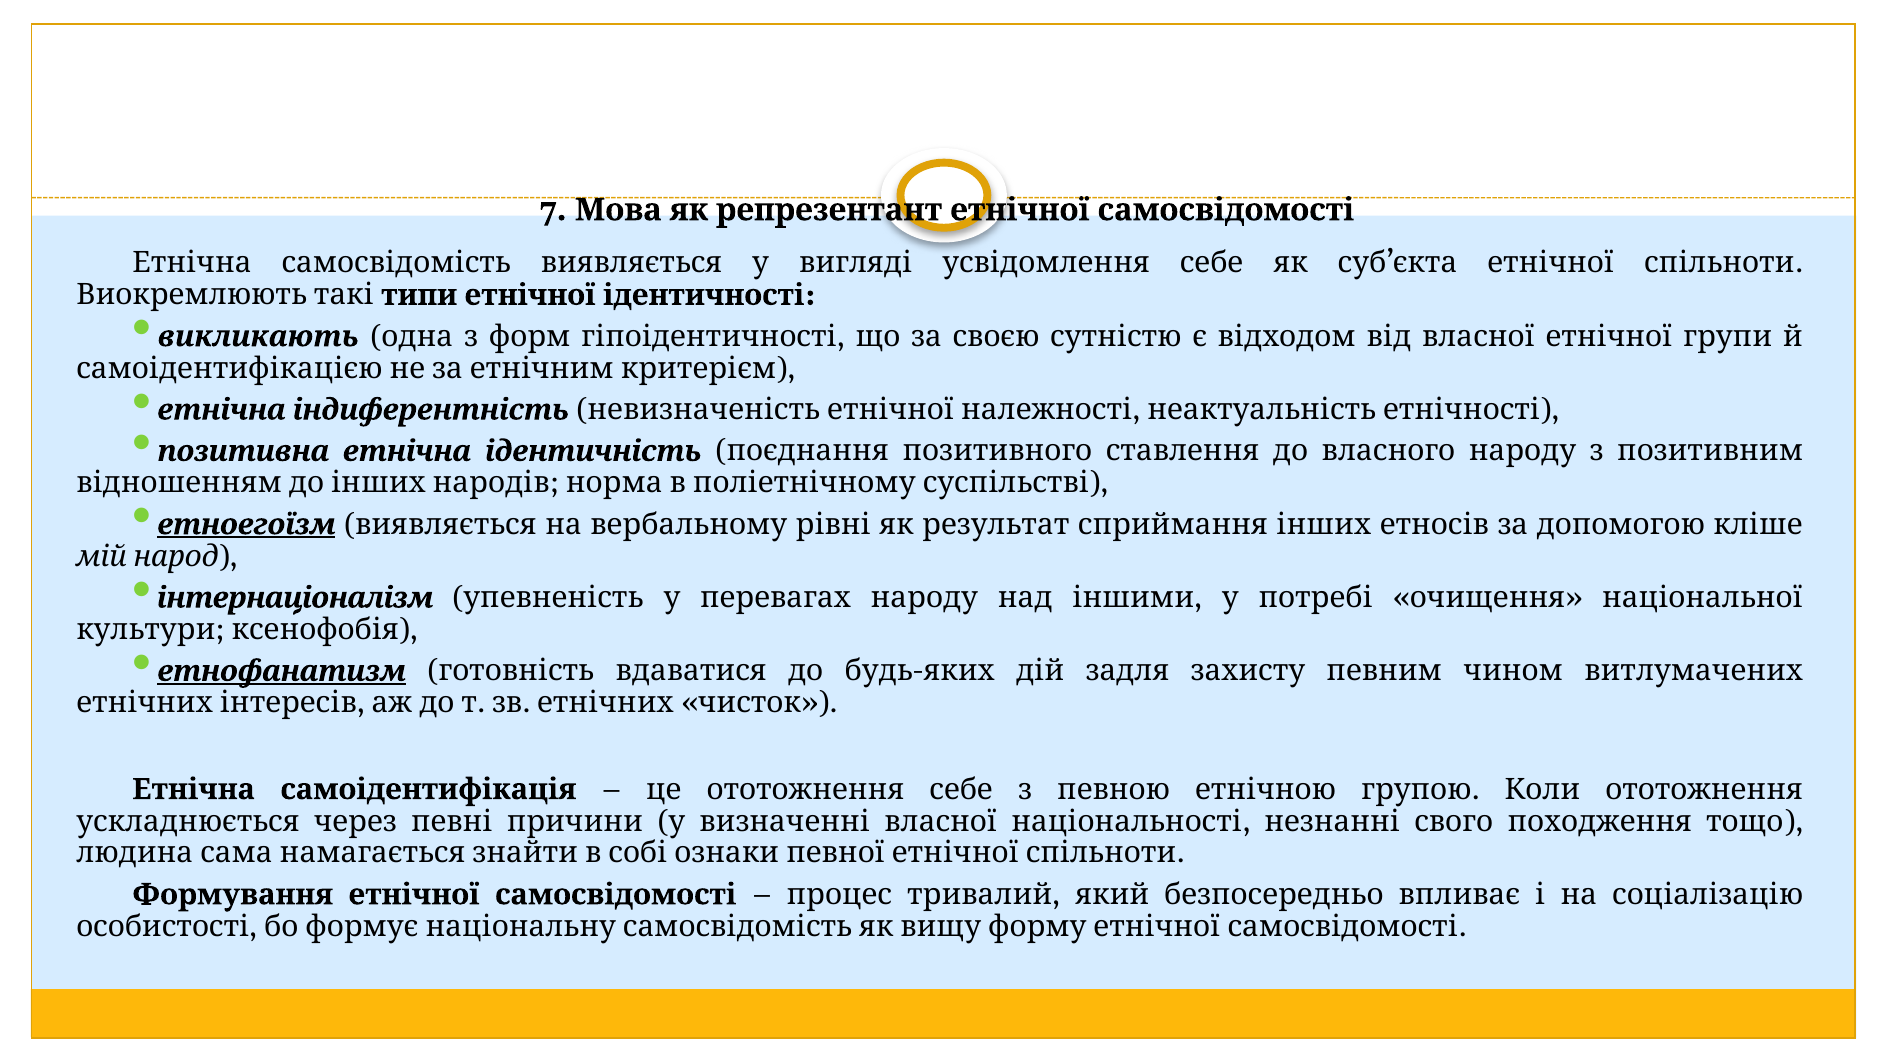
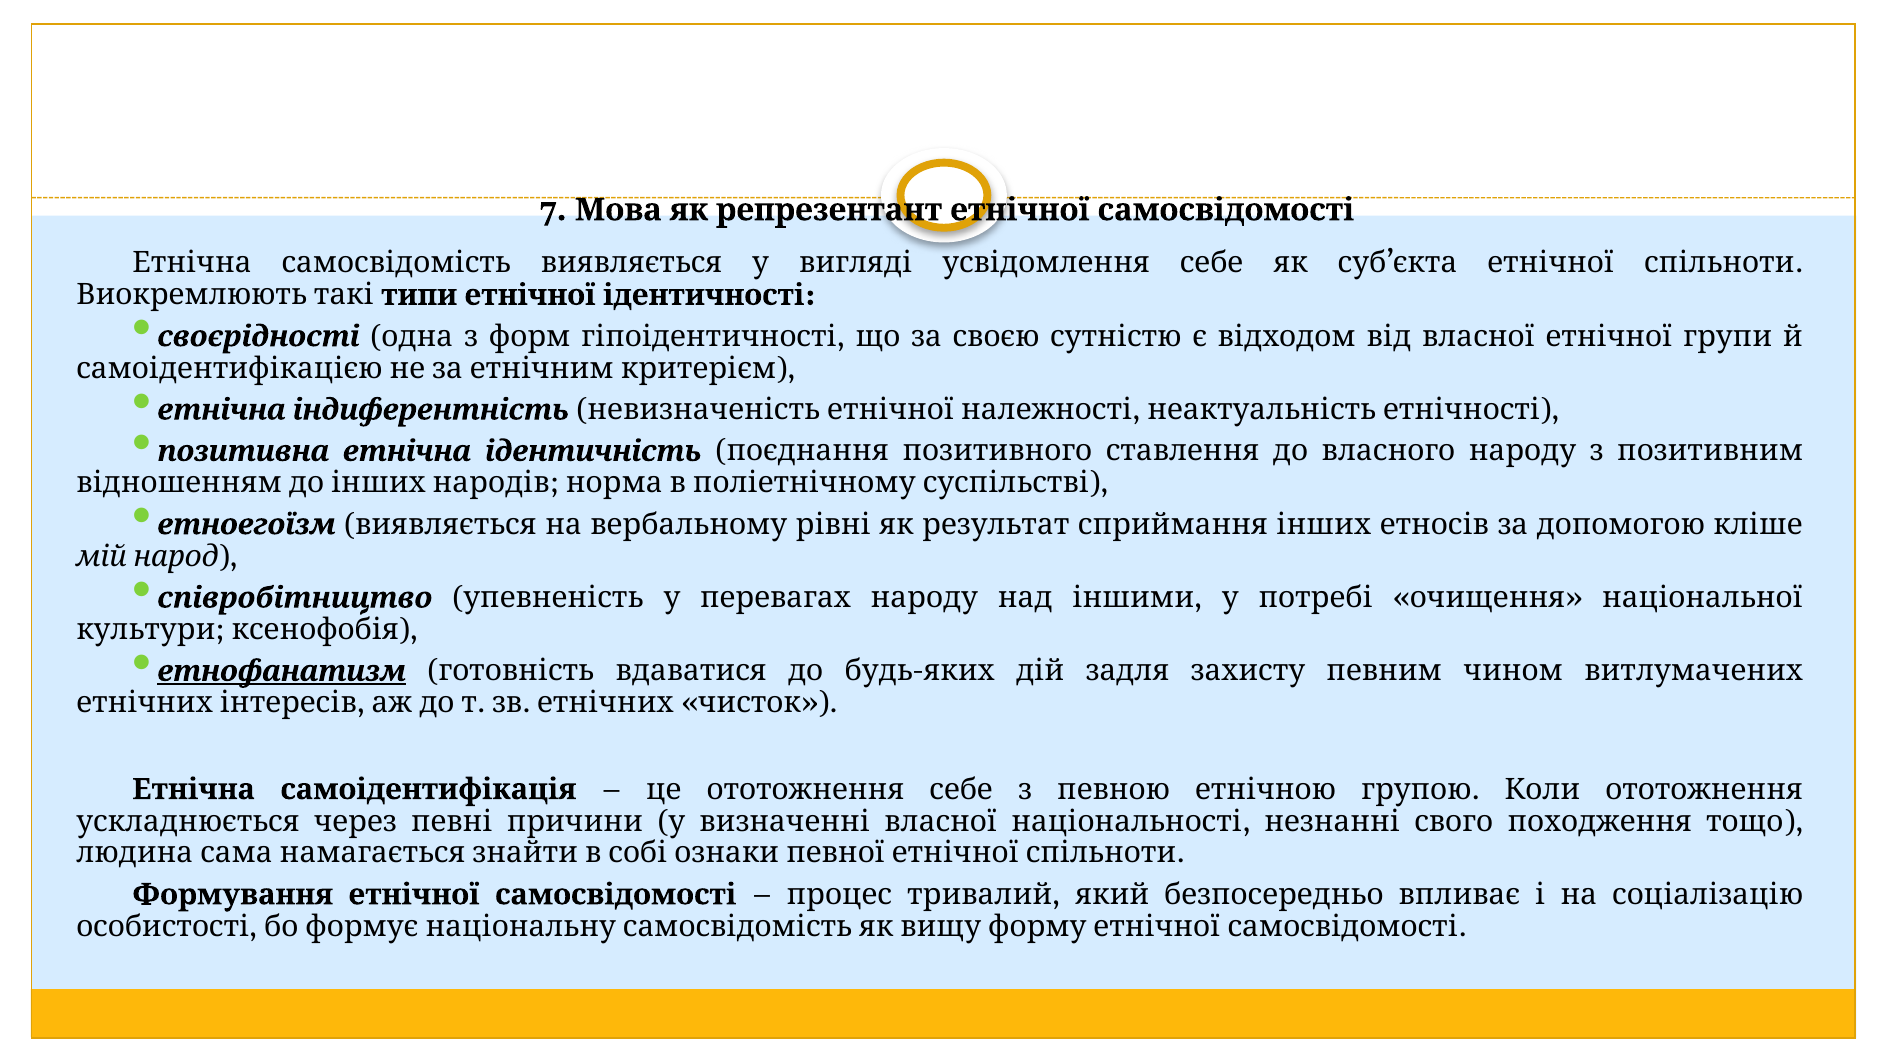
викликають: викликають -> своєрідності
етноегоїзм underline: present -> none
інтернаціоналізм: інтернаціоналізм -> співробітництво
